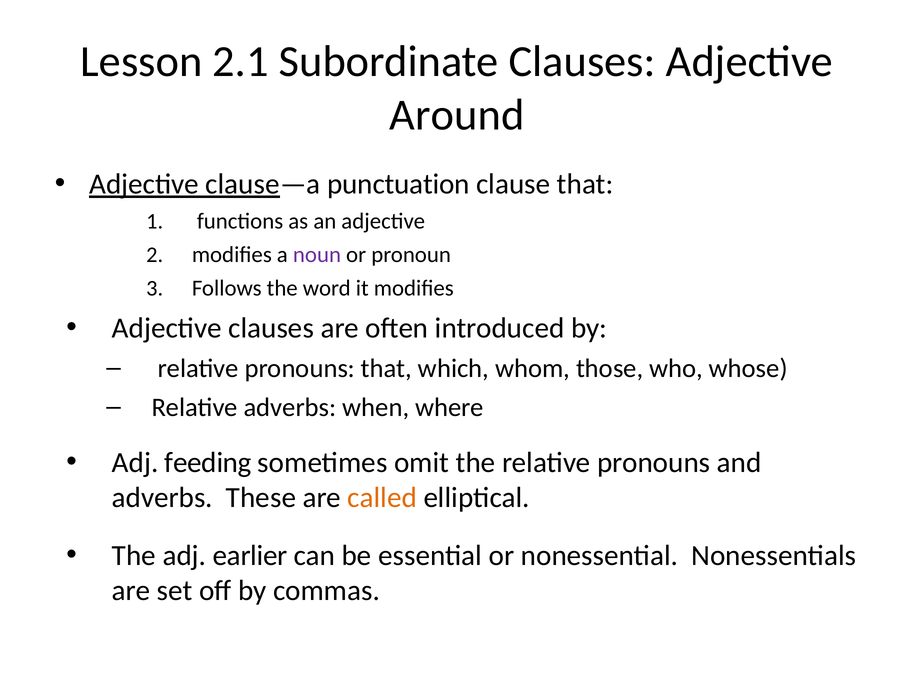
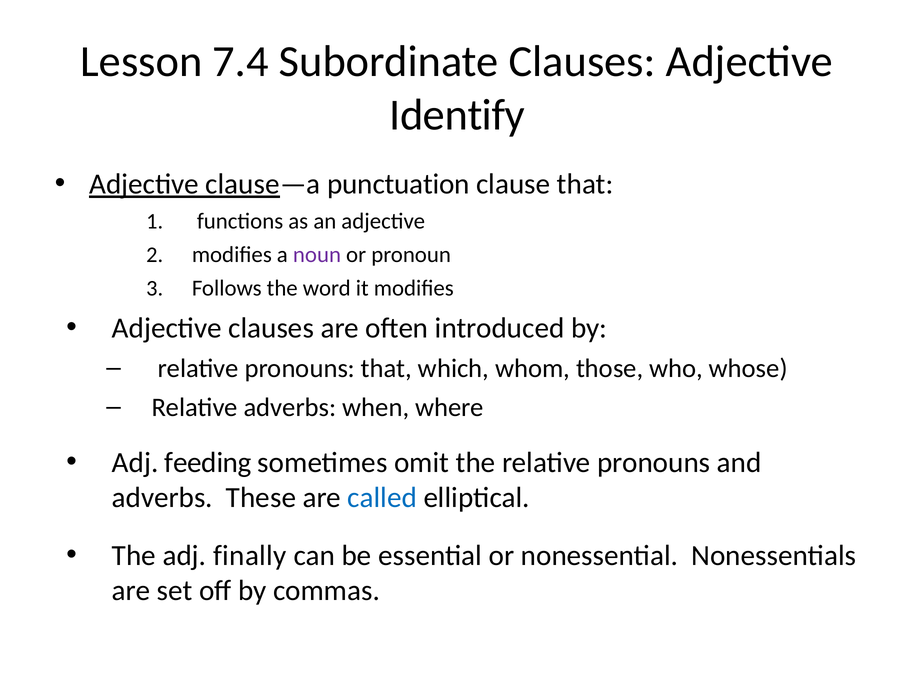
2.1: 2.1 -> 7.4
Around: Around -> Identify
called colour: orange -> blue
earlier: earlier -> finally
